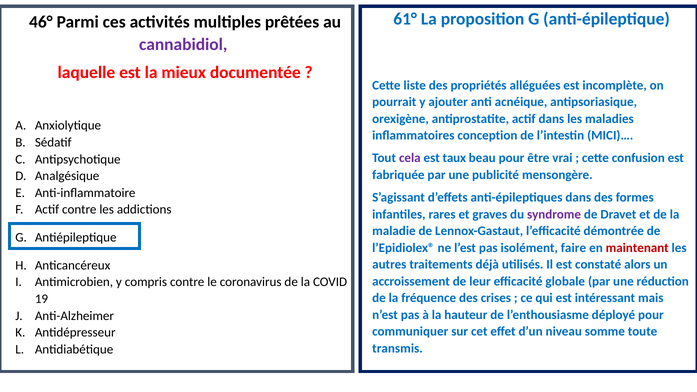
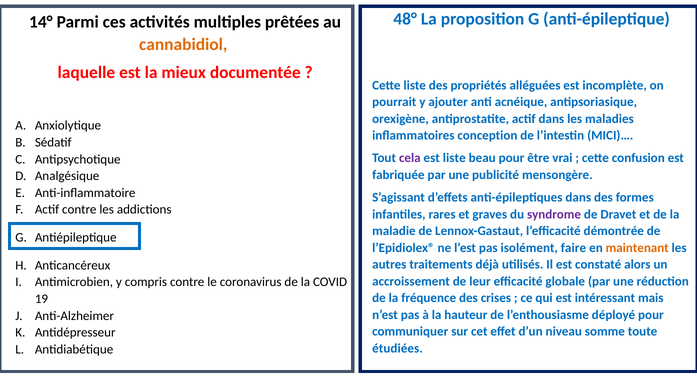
61°: 61° -> 48°
46°: 46° -> 14°
cannabidiol colour: purple -> orange
est taux: taux -> liste
maintenant colour: red -> orange
transmis: transmis -> étudiées
